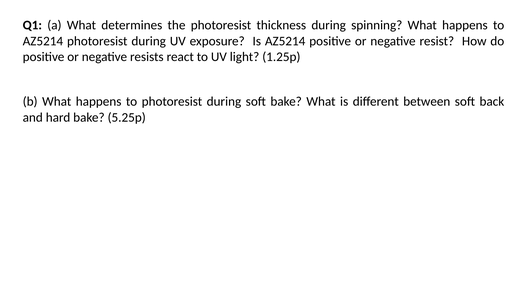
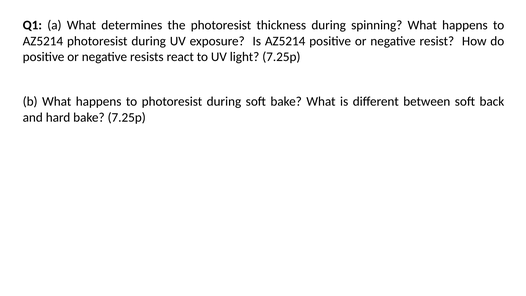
light 1.25p: 1.25p -> 7.25p
bake 5.25p: 5.25p -> 7.25p
